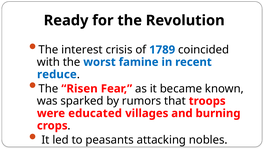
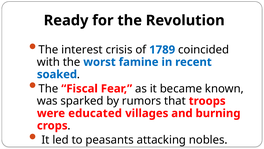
reduce: reduce -> soaked
Risen: Risen -> Fiscal
